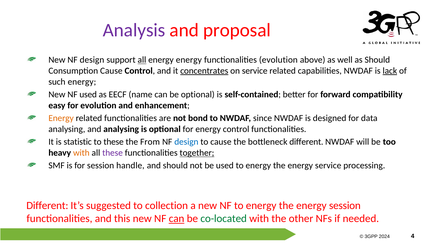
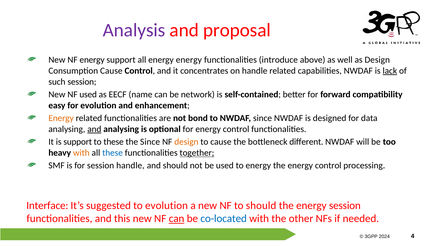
New NF design: design -> energy
all at (142, 60) underline: present -> none
functionalities evolution: evolution -> introduce
as Should: Should -> Design
concentrates underline: present -> none
on service: service -> handle
such energy: energy -> session
be optional: optional -> network
and at (94, 129) underline: none -> present
is statistic: statistic -> support
the From: From -> Since
design at (186, 142) colour: blue -> orange
these at (113, 153) colour: purple -> blue
the energy service: service -> control
Different at (47, 206): Different -> Interface
to collection: collection -> evolution
NF to energy: energy -> should
co-located colour: green -> blue
